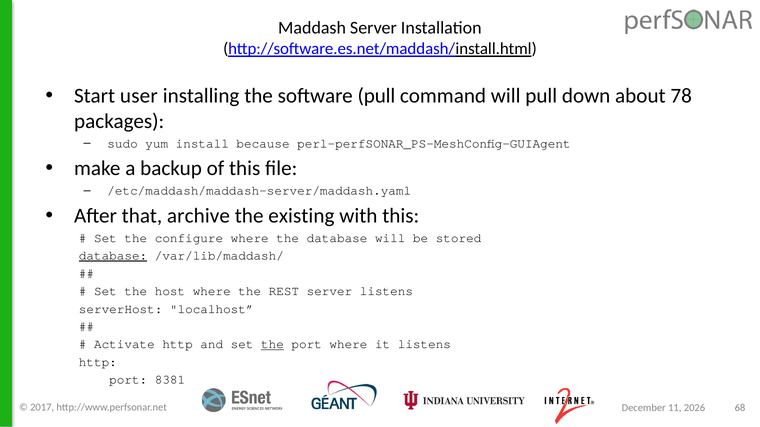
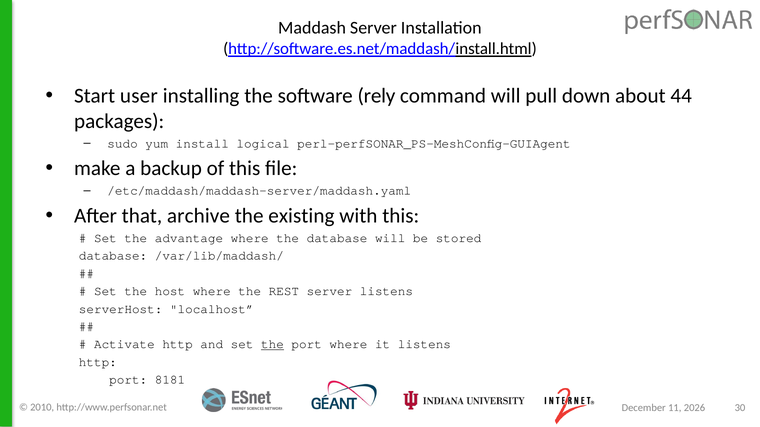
software pull: pull -> rely
78: 78 -> 44
because: because -> logical
configure: configure -> advantage
database at (113, 256) underline: present -> none
8381: 8381 -> 8181
2017: 2017 -> 2010
68: 68 -> 30
